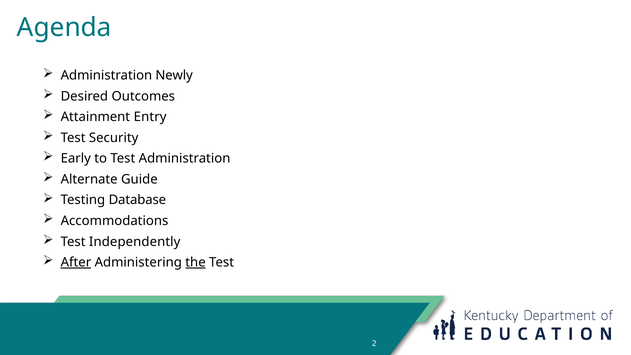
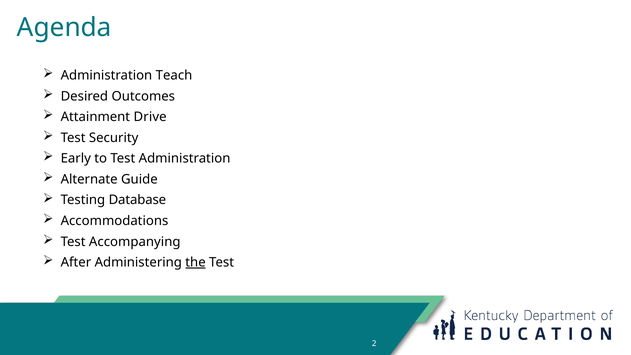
Newly: Newly -> Teach
Entry: Entry -> Drive
Independently: Independently -> Accompanying
After underline: present -> none
